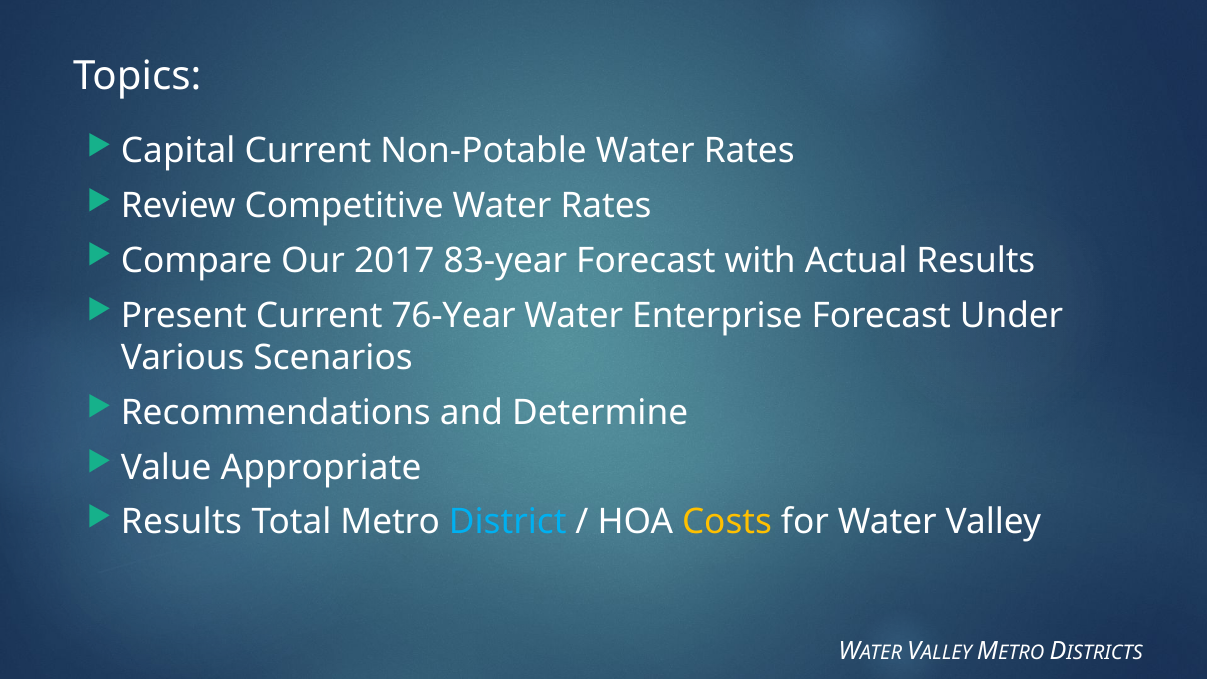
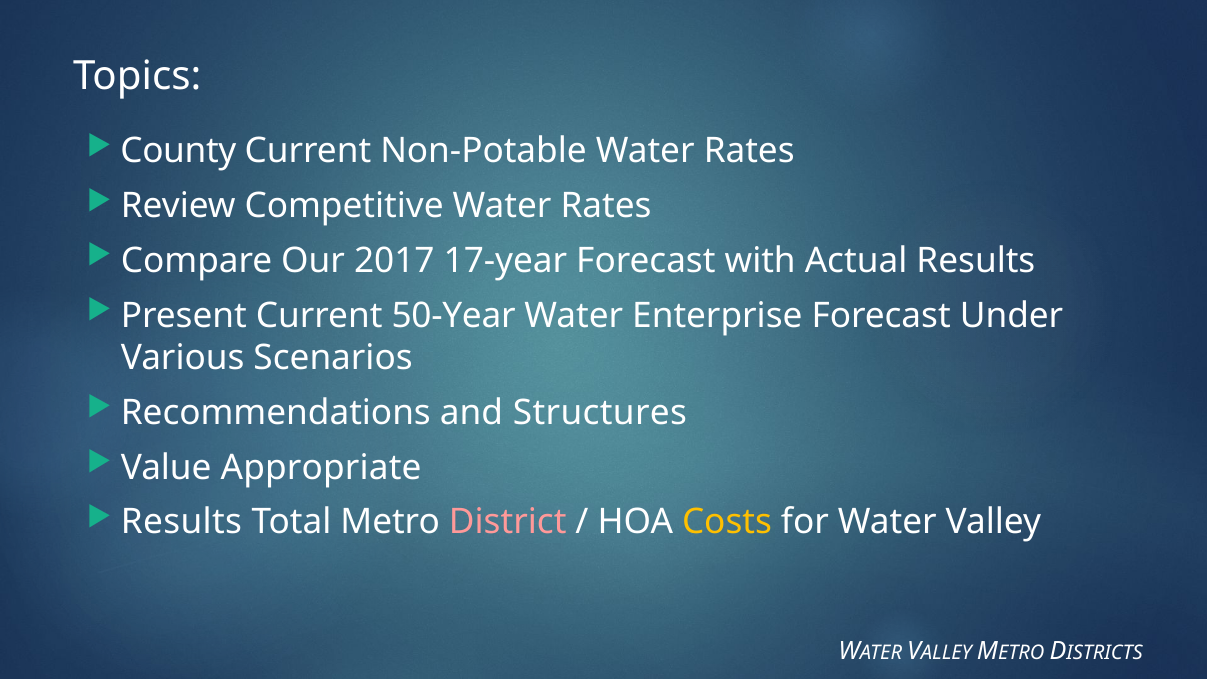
Capital: Capital -> County
83-year: 83-year -> 17-year
76-Year: 76-Year -> 50-Year
Determine: Determine -> Structures
District colour: light blue -> pink
